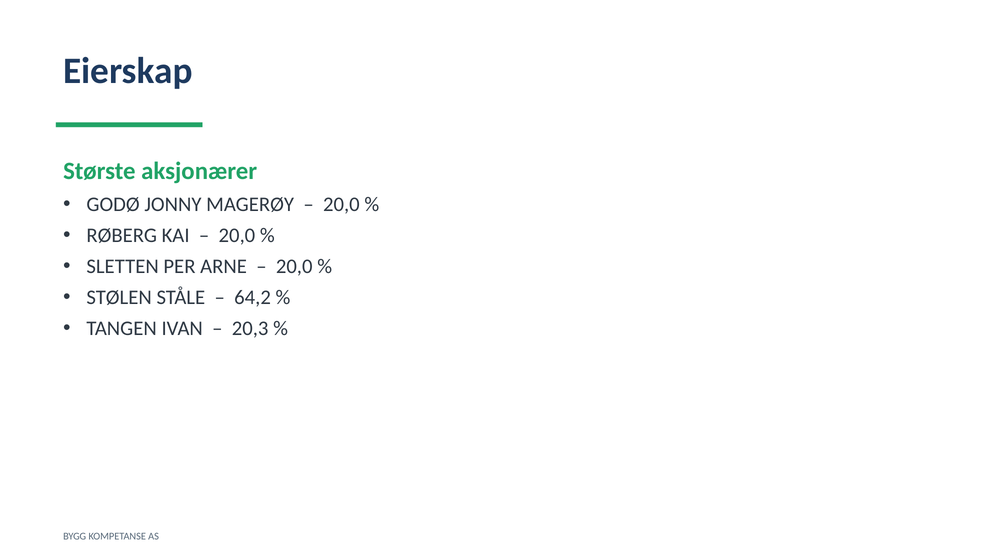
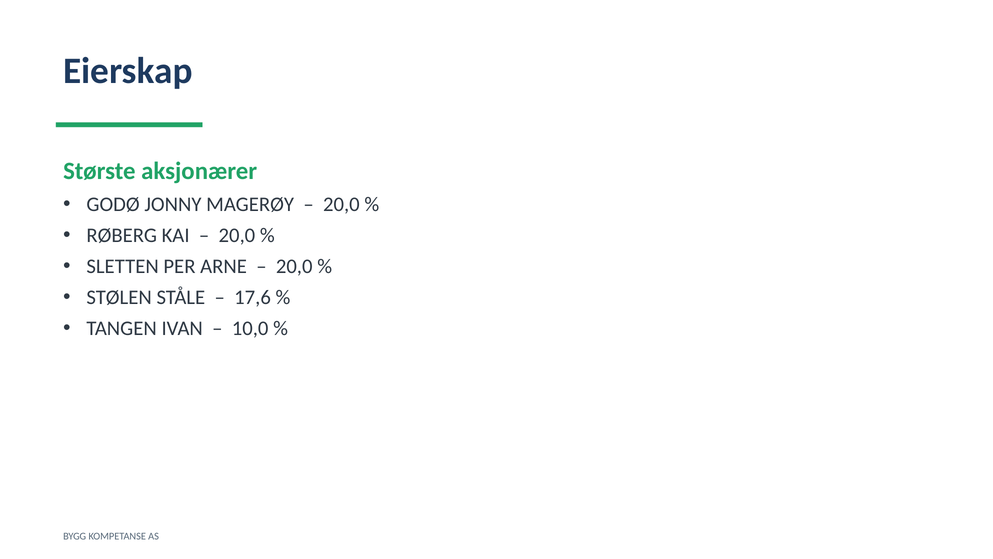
64,2: 64,2 -> 17,6
20,3: 20,3 -> 10,0
